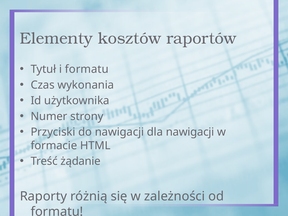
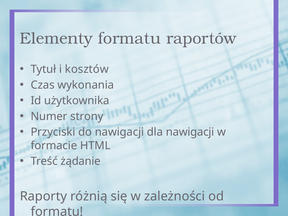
Elementy kosztów: kosztów -> formatu
i formatu: formatu -> kosztów
